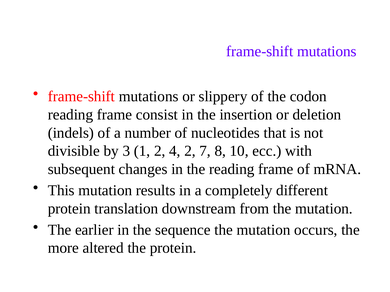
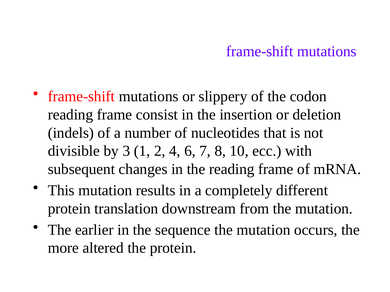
4 2: 2 -> 6
